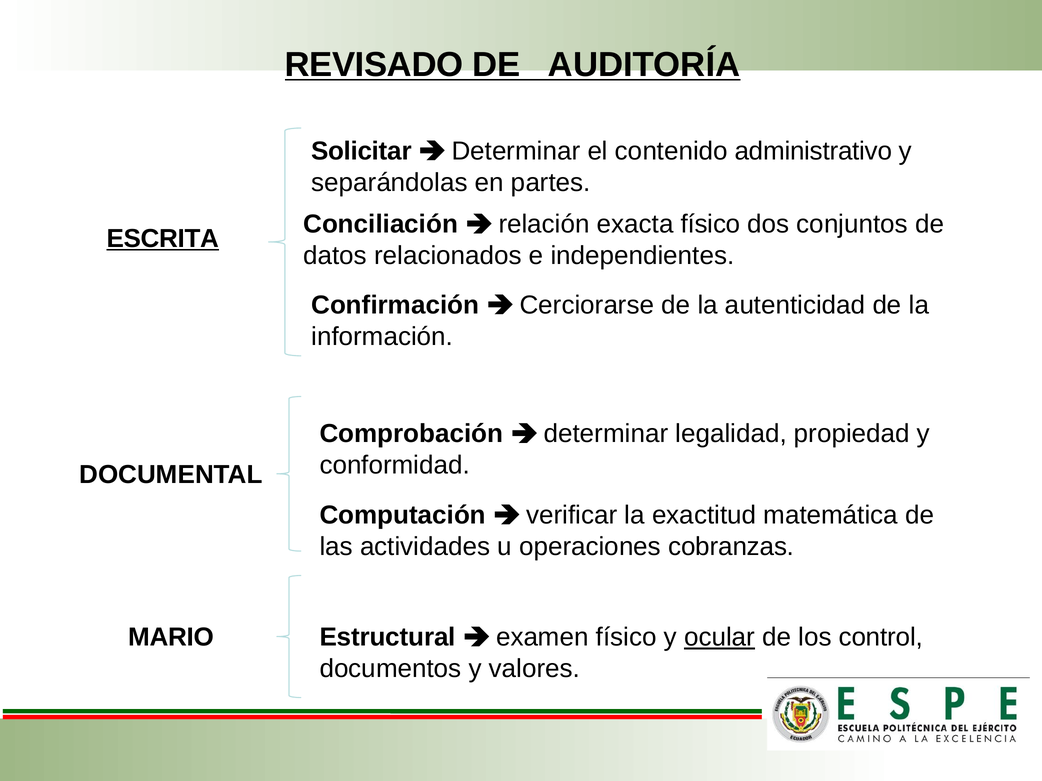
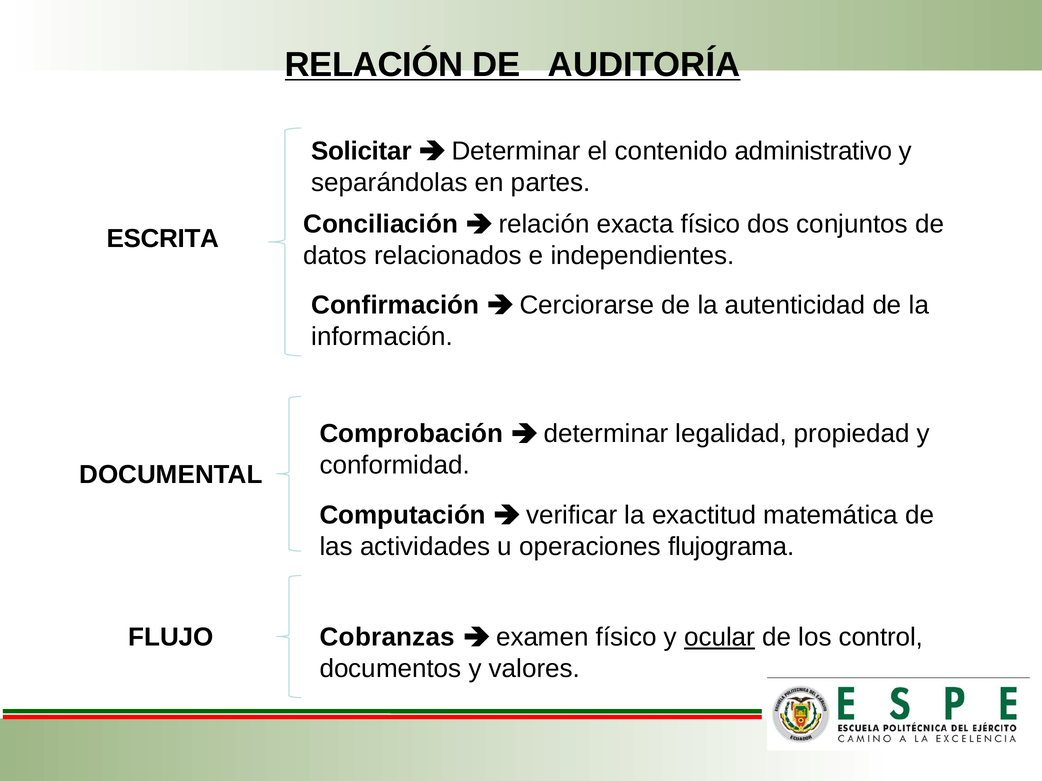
REVISADO at (374, 65): REVISADO -> RELACIÓN
ESCRITA underline: present -> none
cobranzas: cobranzas -> flujograma
MARIO: MARIO -> FLUJO
Estructural: Estructural -> Cobranzas
